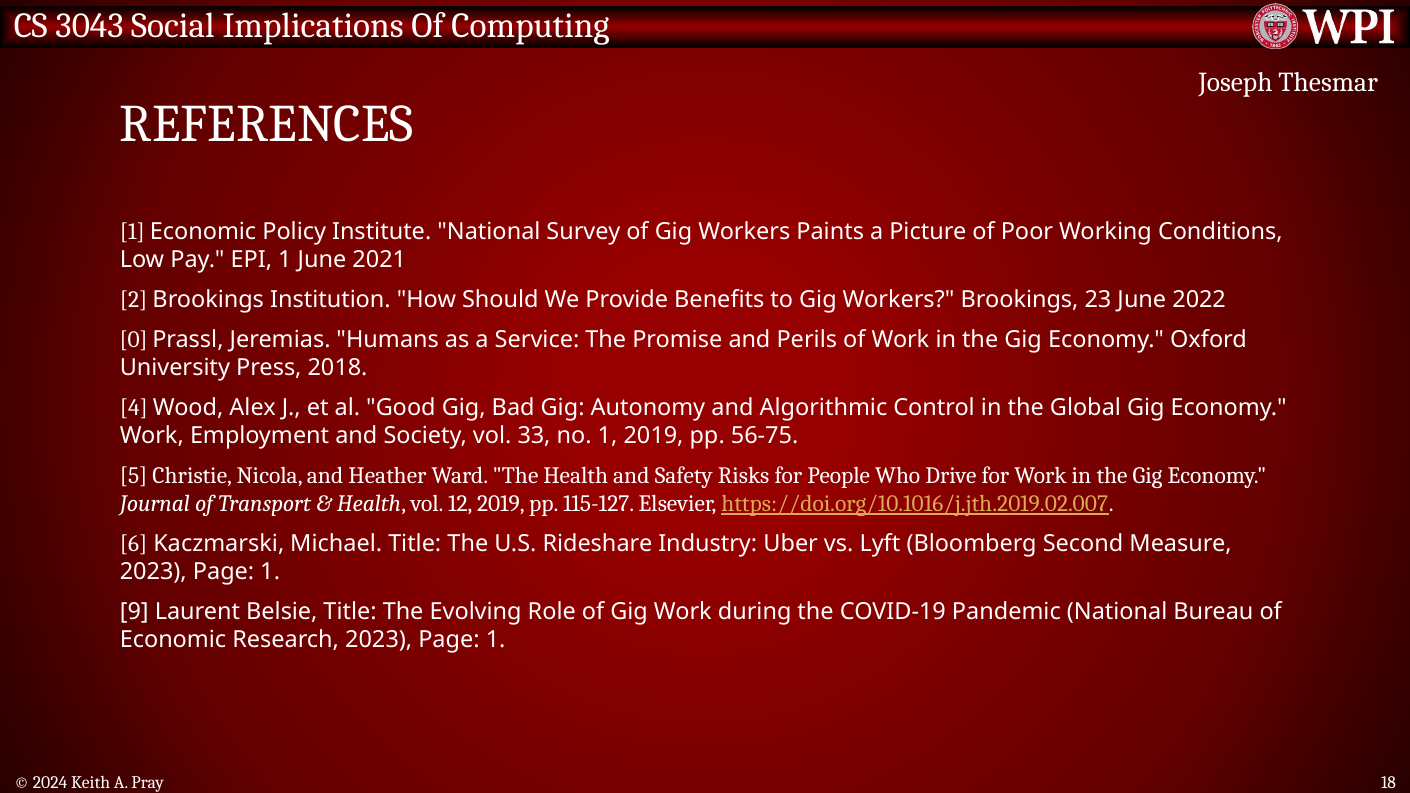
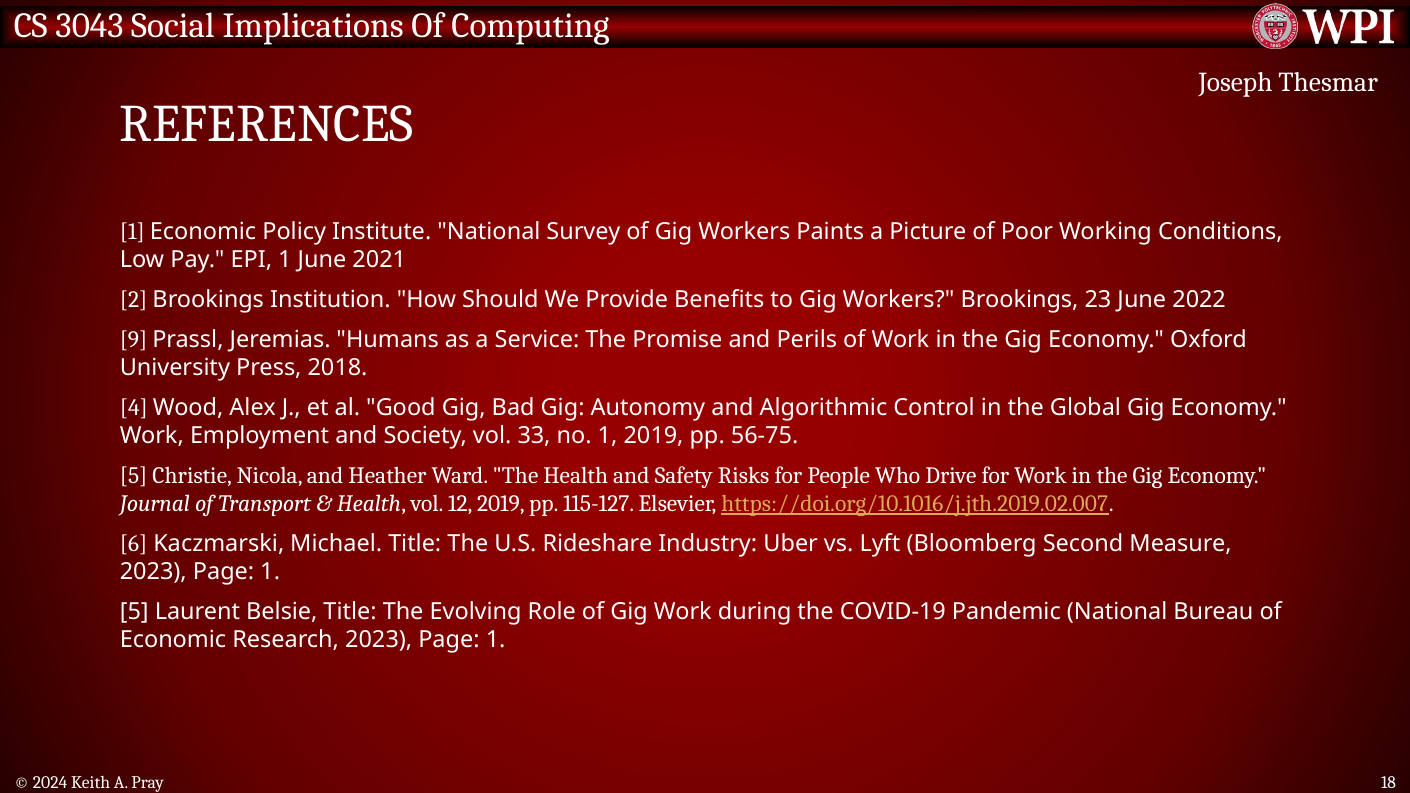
0: 0 -> 9
9 at (134, 612): 9 -> 5
